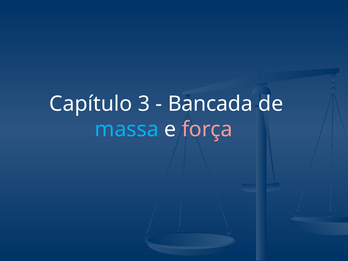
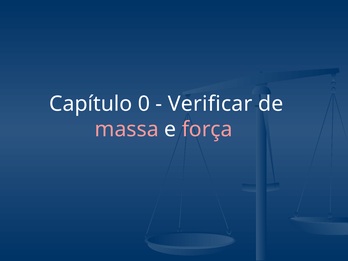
3: 3 -> 0
Bancada: Bancada -> Verificar
massa colour: light blue -> pink
